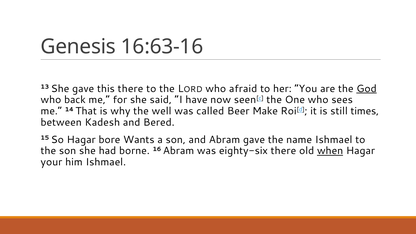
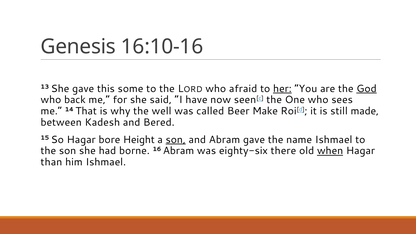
16:63-16: 16:63-16 -> 16:10-16
this there: there -> some
her underline: none -> present
times: times -> made
Wants: Wants -> Height
son at (176, 140) underline: none -> present
your: your -> than
